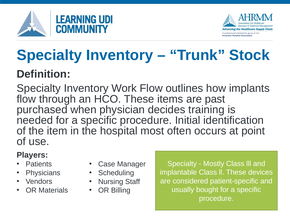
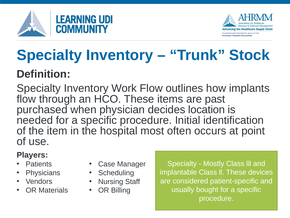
training: training -> location
